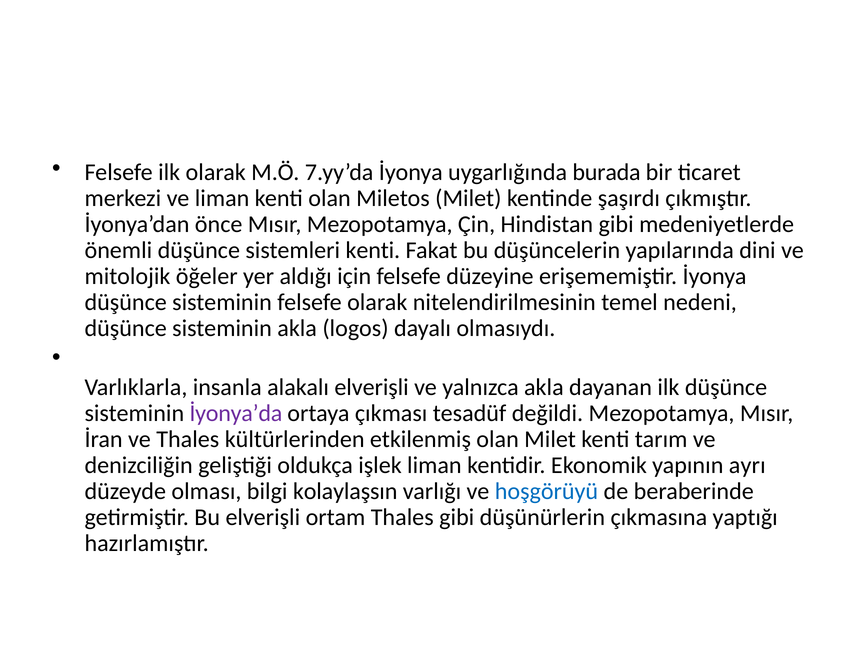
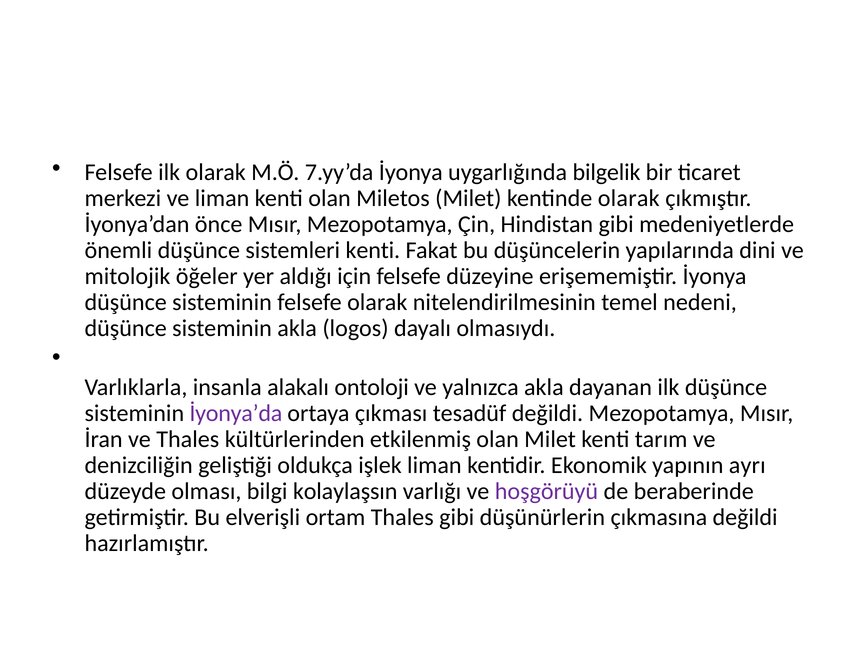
burada: burada -> bilgelik
kentinde şaşırdı: şaşırdı -> olarak
alakalı elverişli: elverişli -> ontoloji
hoşgörüyü colour: blue -> purple
çıkmasına yaptığı: yaptığı -> değildi
